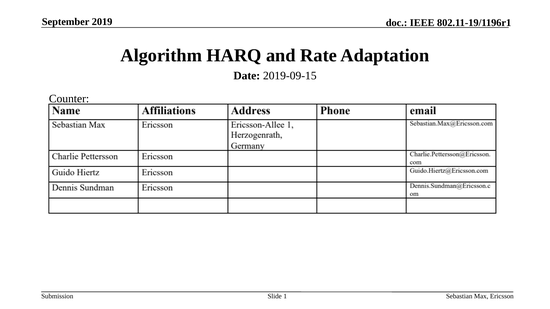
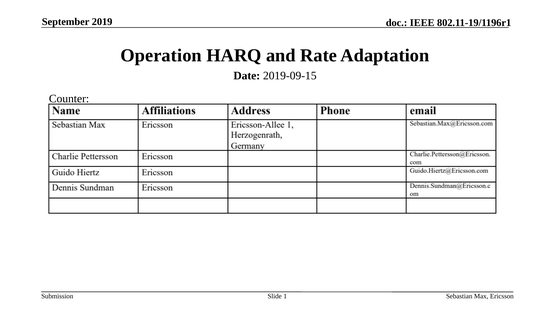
Algorithm: Algorithm -> Operation
